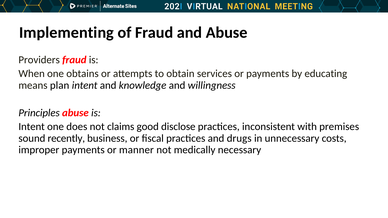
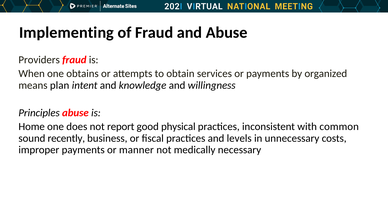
educating: educating -> organized
Intent at (32, 127): Intent -> Home
claims: claims -> report
disclose: disclose -> physical
premises: premises -> common
drugs: drugs -> levels
